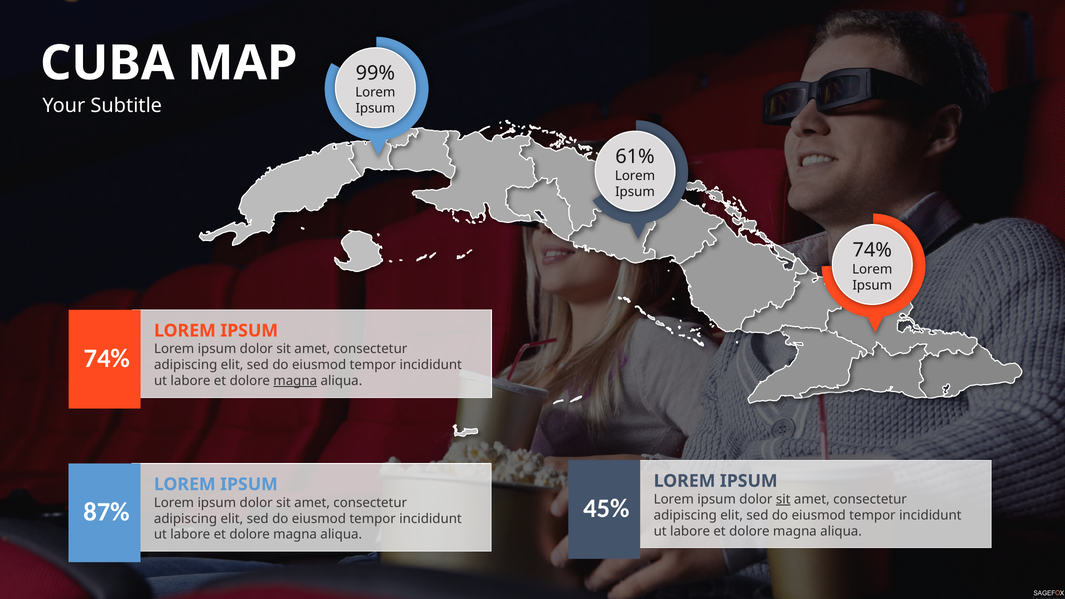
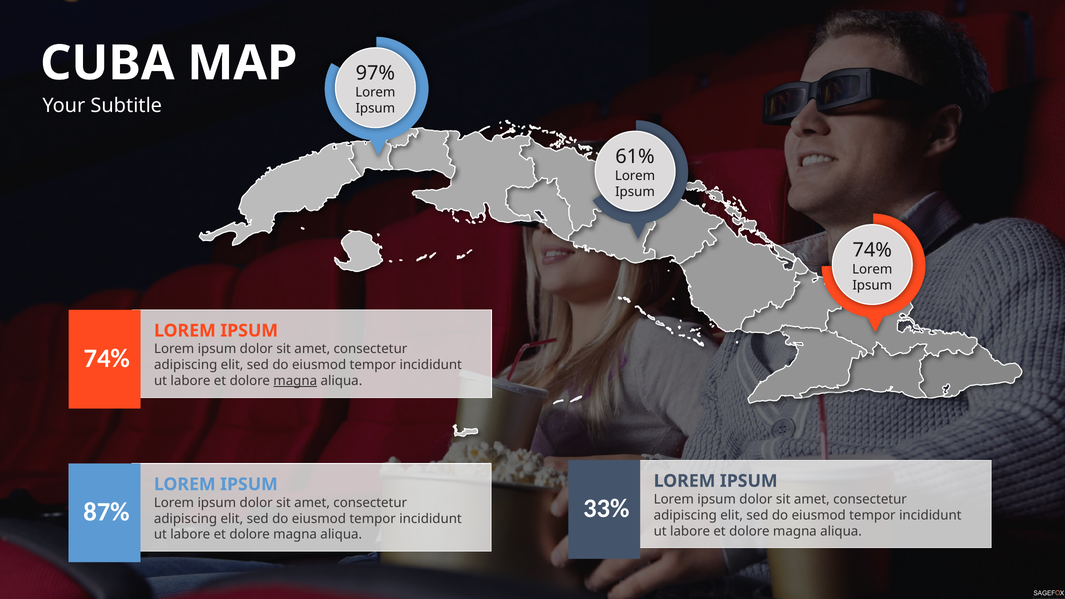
99%: 99% -> 97%
sit at (783, 499) underline: present -> none
45%: 45% -> 33%
